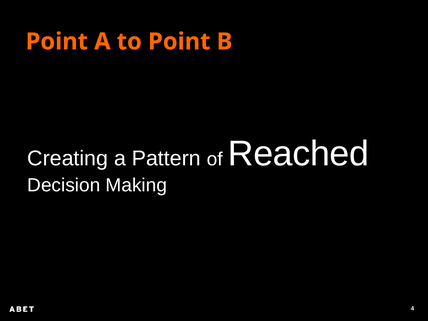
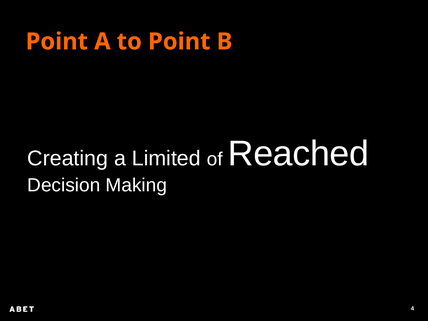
Pattern: Pattern -> Limited
